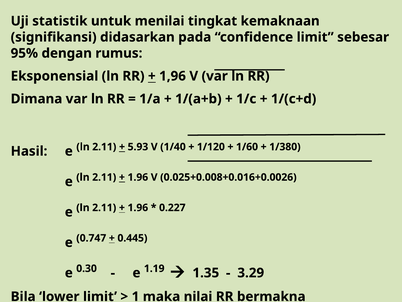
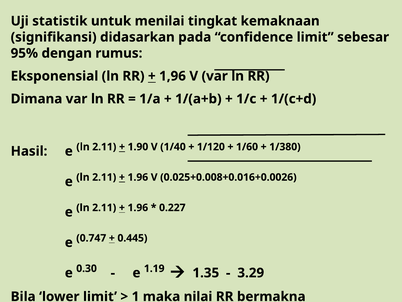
5.93: 5.93 -> 1.90
